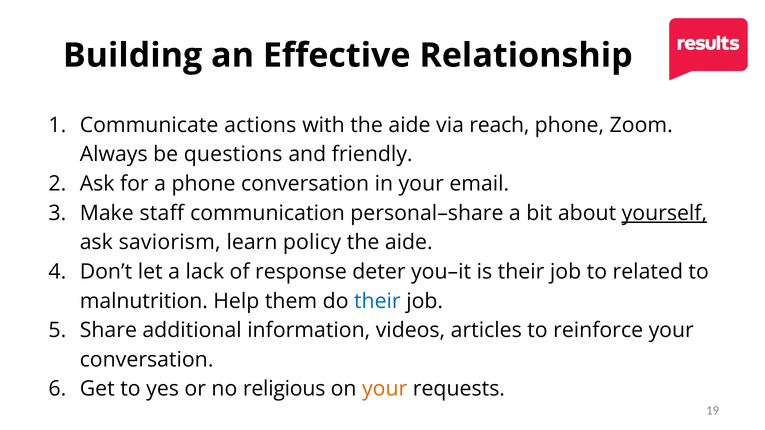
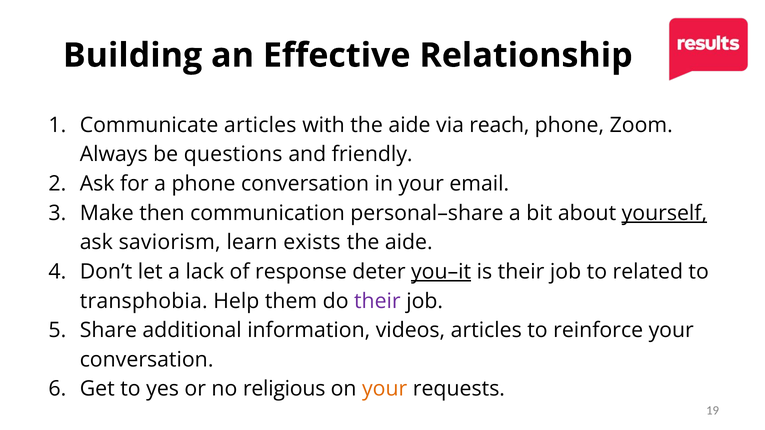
Communicate actions: actions -> articles
staff: staff -> then
policy: policy -> exists
you–it underline: none -> present
malnutrition: malnutrition -> transphobia
their at (377, 301) colour: blue -> purple
